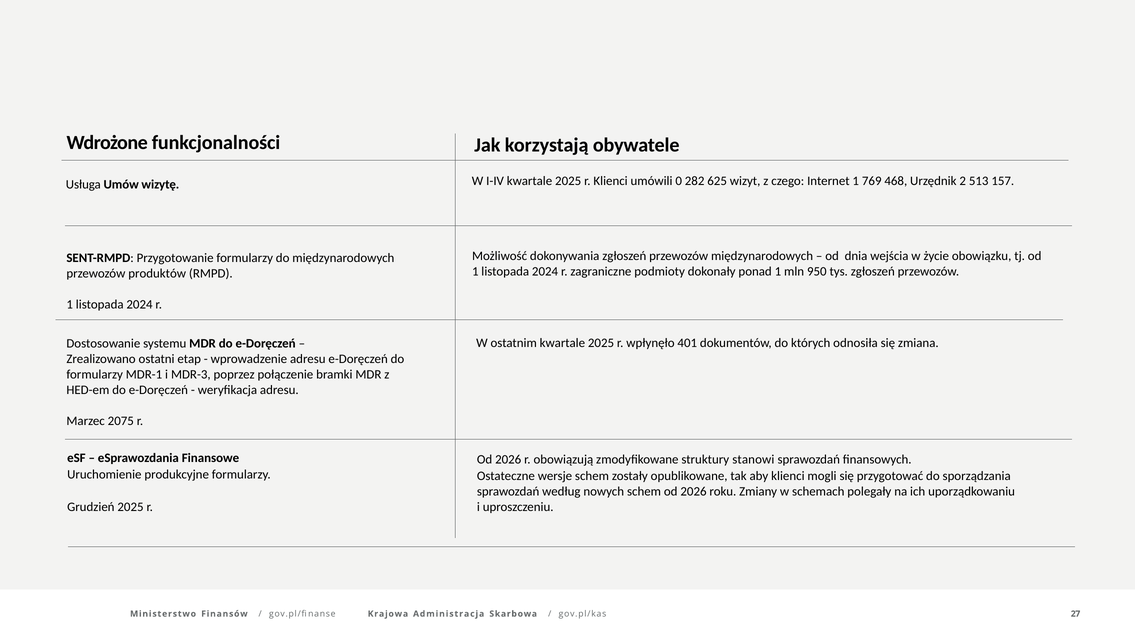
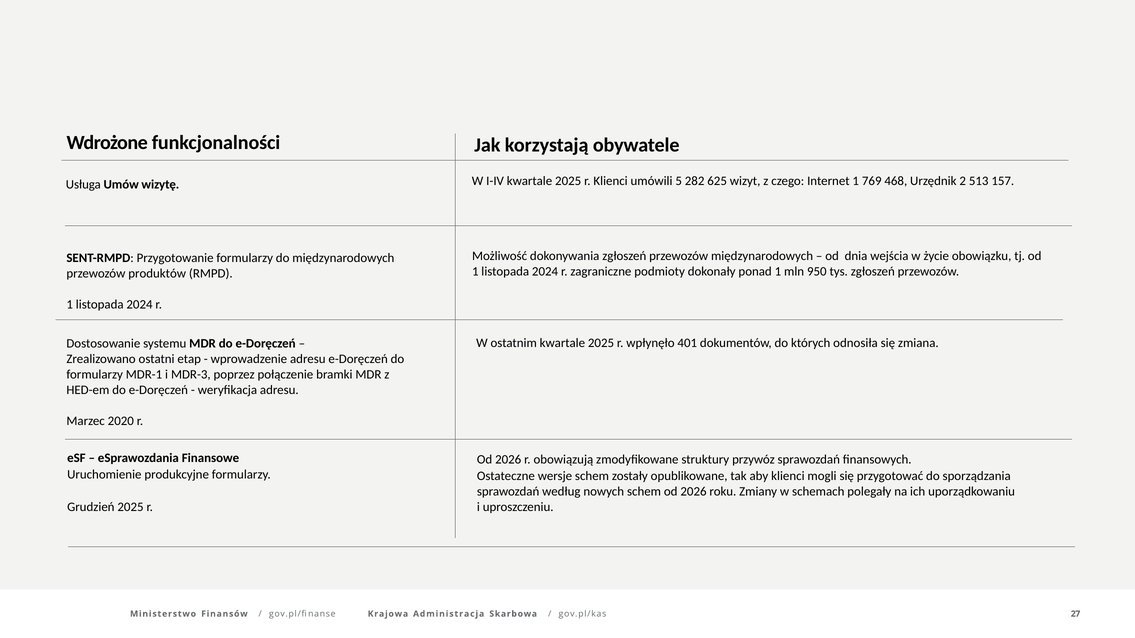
0: 0 -> 5
2075: 2075 -> 2020
stanowi: stanowi -> przywóz
